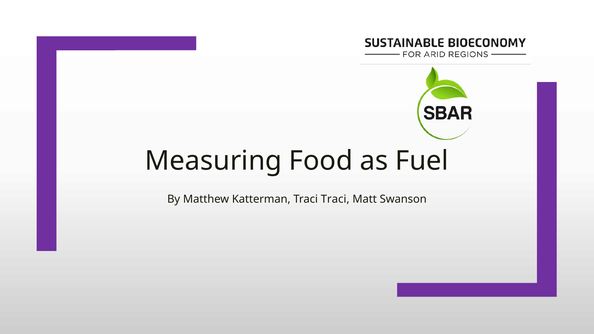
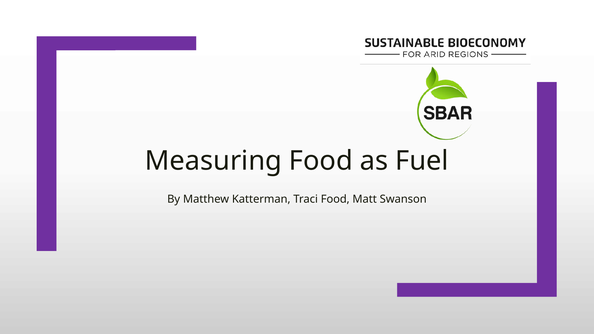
Traci Traci: Traci -> Food
